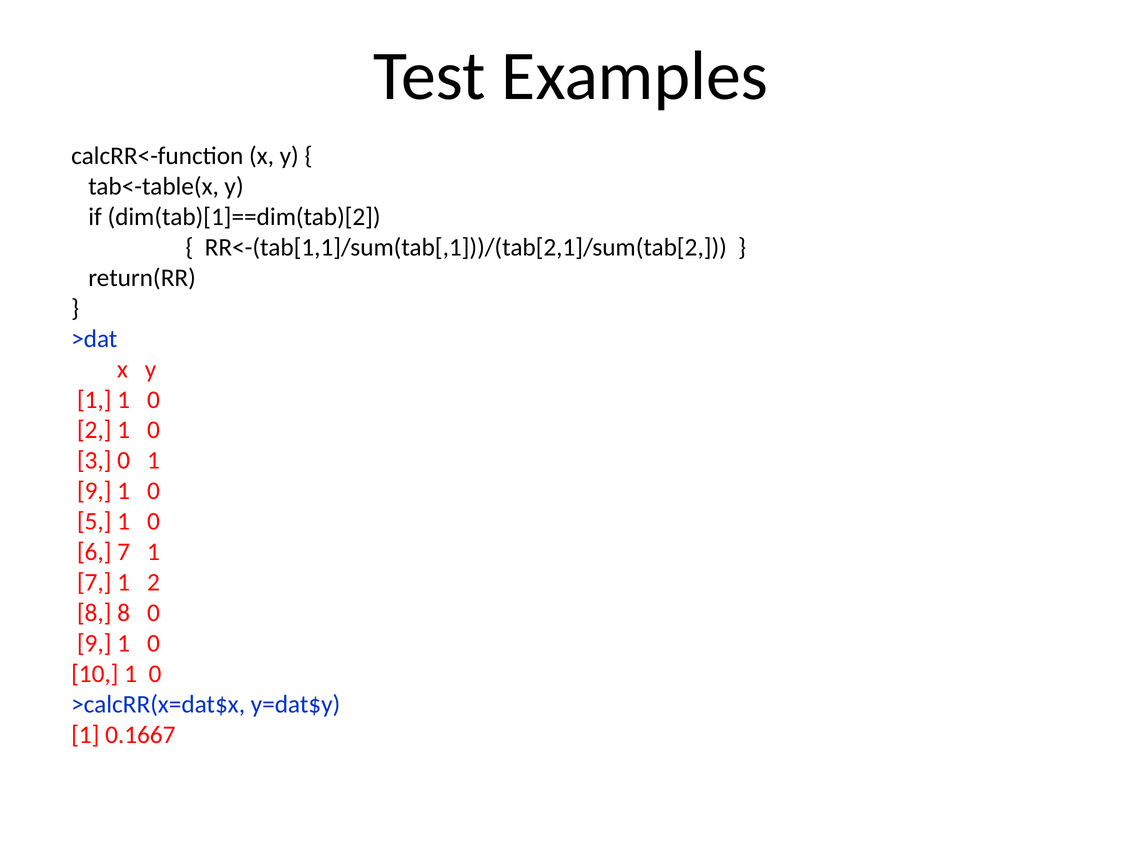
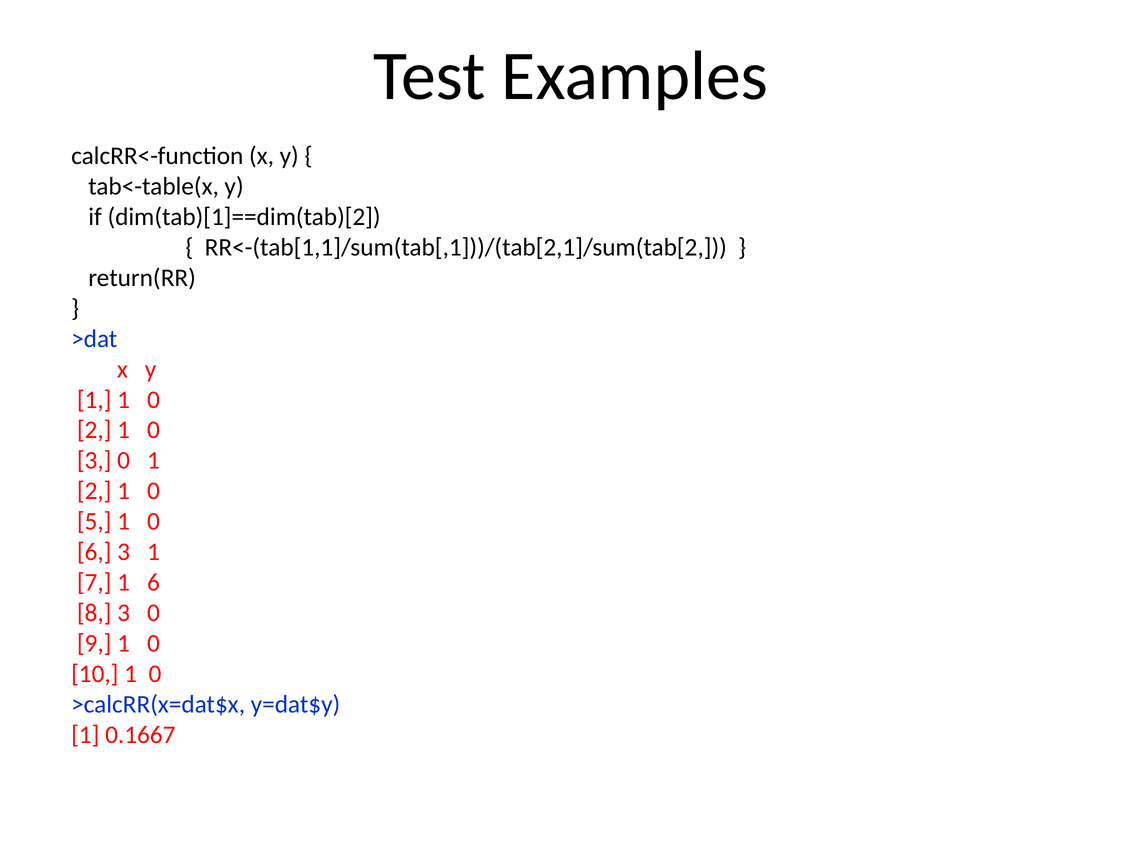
9 at (94, 491): 9 -> 2
6 7: 7 -> 3
1 2: 2 -> 6
8 8: 8 -> 3
